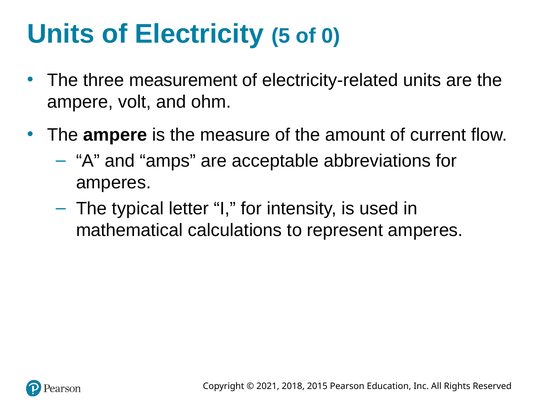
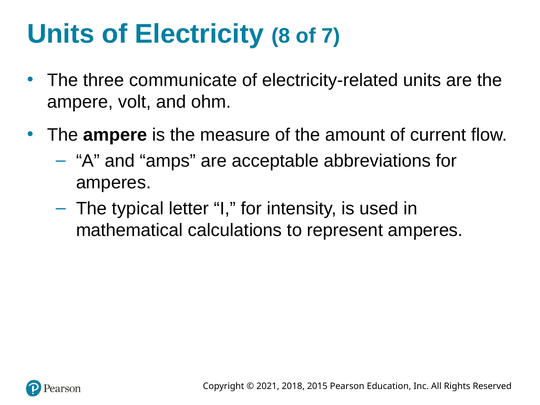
5: 5 -> 8
0: 0 -> 7
measurement: measurement -> communicate
